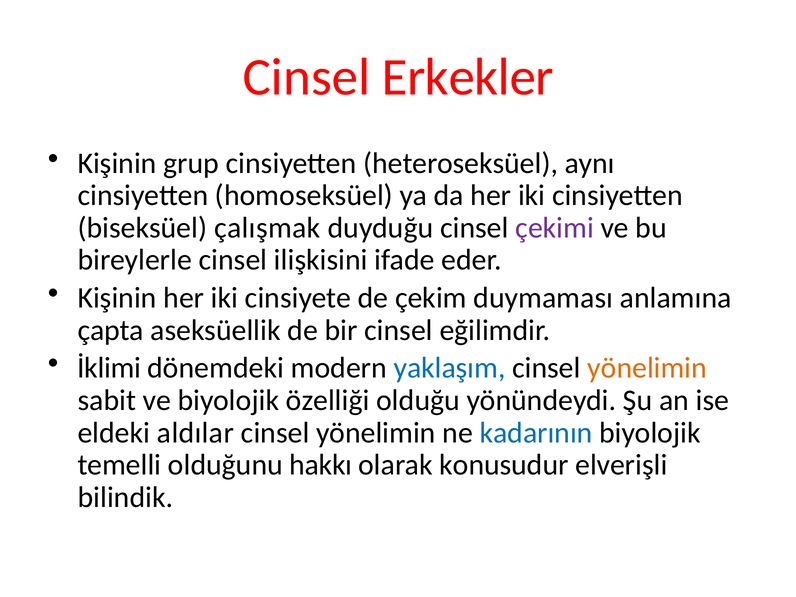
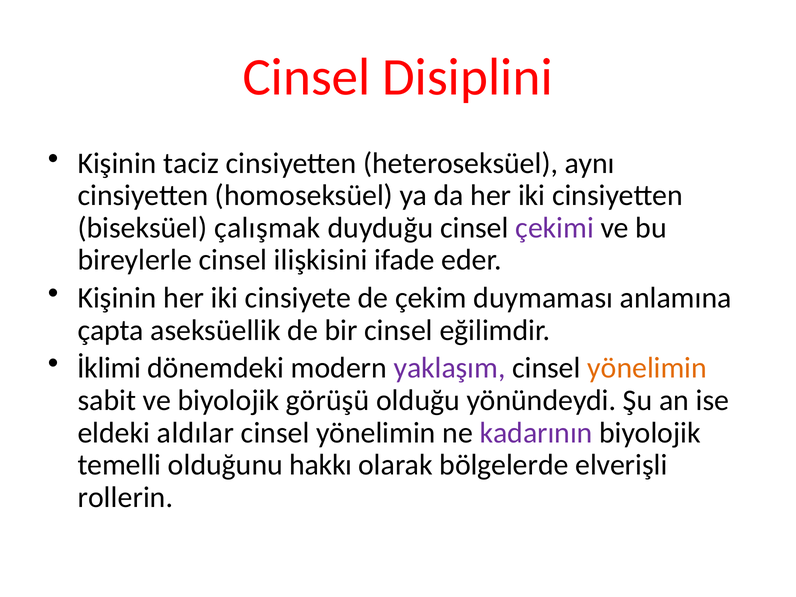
Erkekler: Erkekler -> Disiplini
grup: grup -> taciz
yaklaşım colour: blue -> purple
özelliği: özelliği -> görüşü
kadarının colour: blue -> purple
konusudur: konusudur -> bölgelerde
bilindik: bilindik -> rollerin
